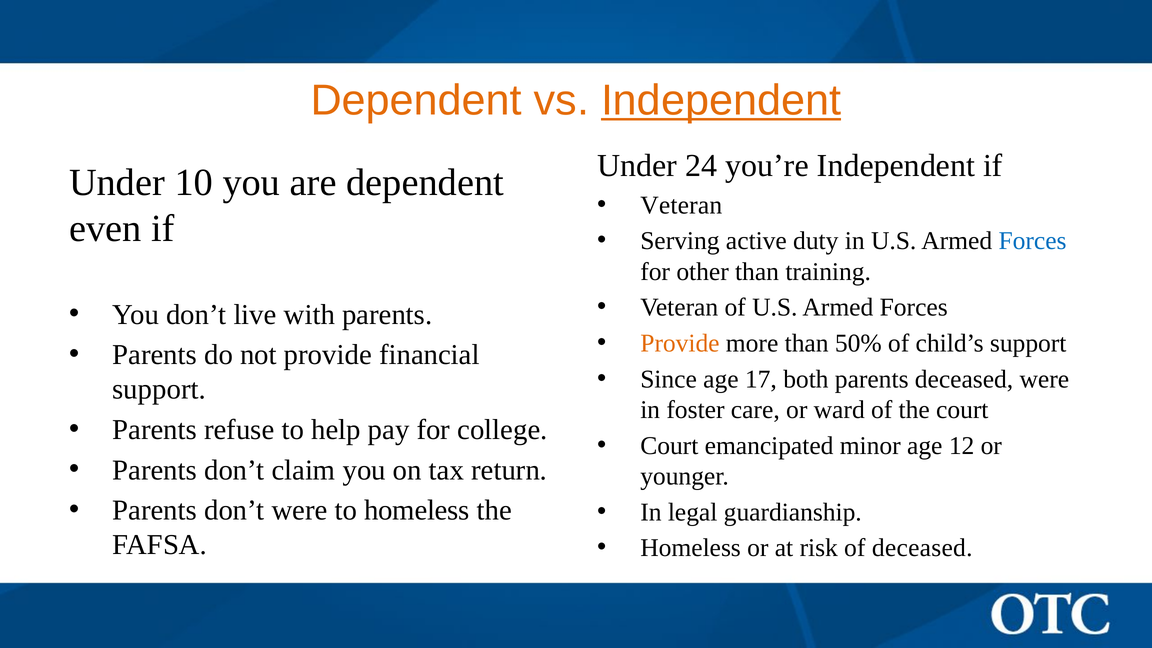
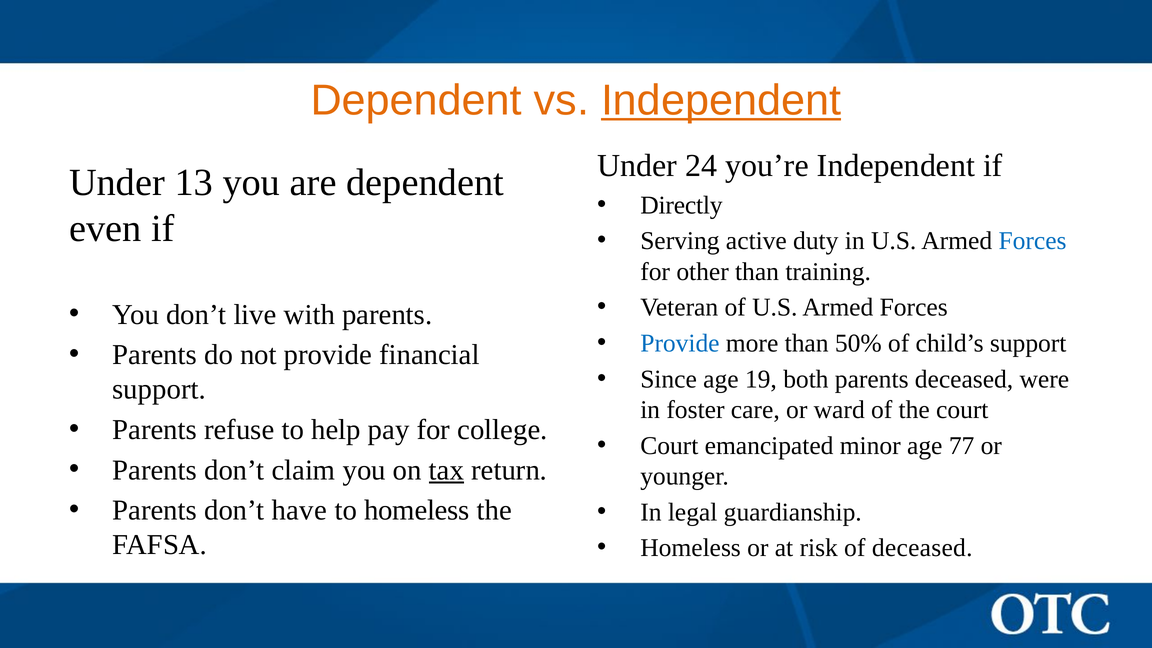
10: 10 -> 13
Veteran at (681, 205): Veteran -> Directly
Provide at (680, 343) colour: orange -> blue
17: 17 -> 19
12: 12 -> 77
tax underline: none -> present
don’t were: were -> have
